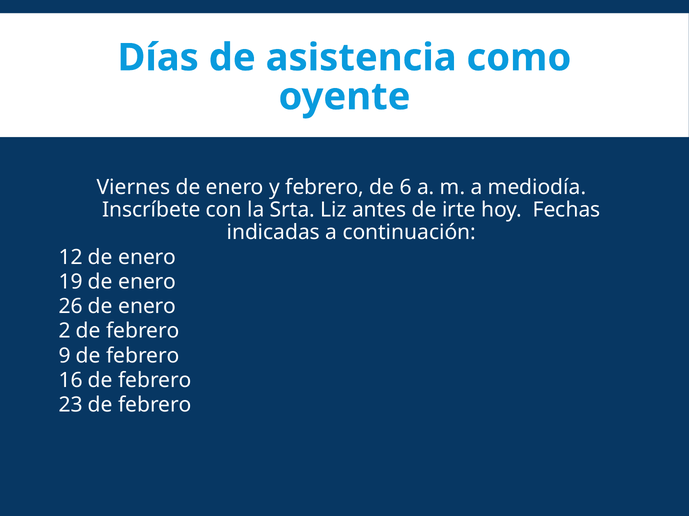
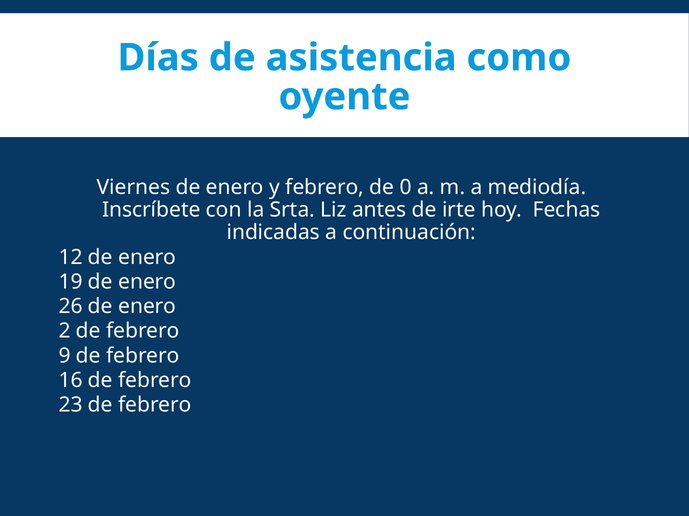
6: 6 -> 0
